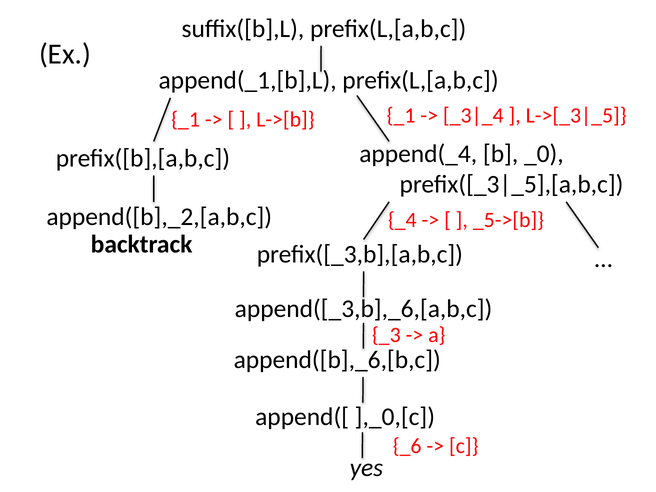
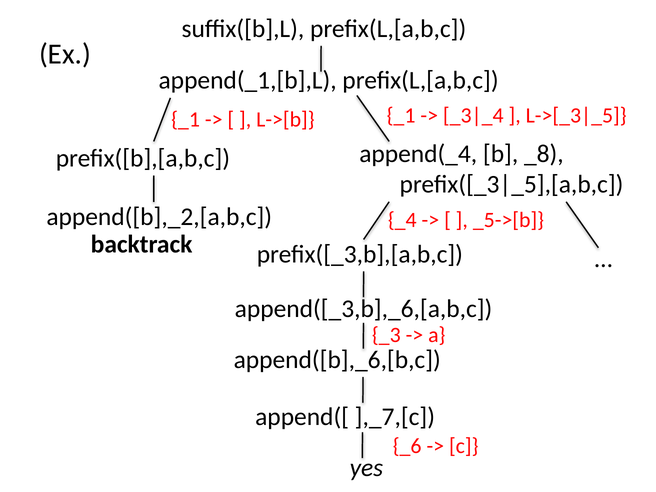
_0: _0 -> _8
],_0,[c: ],_0,[c -> ],_7,[c
